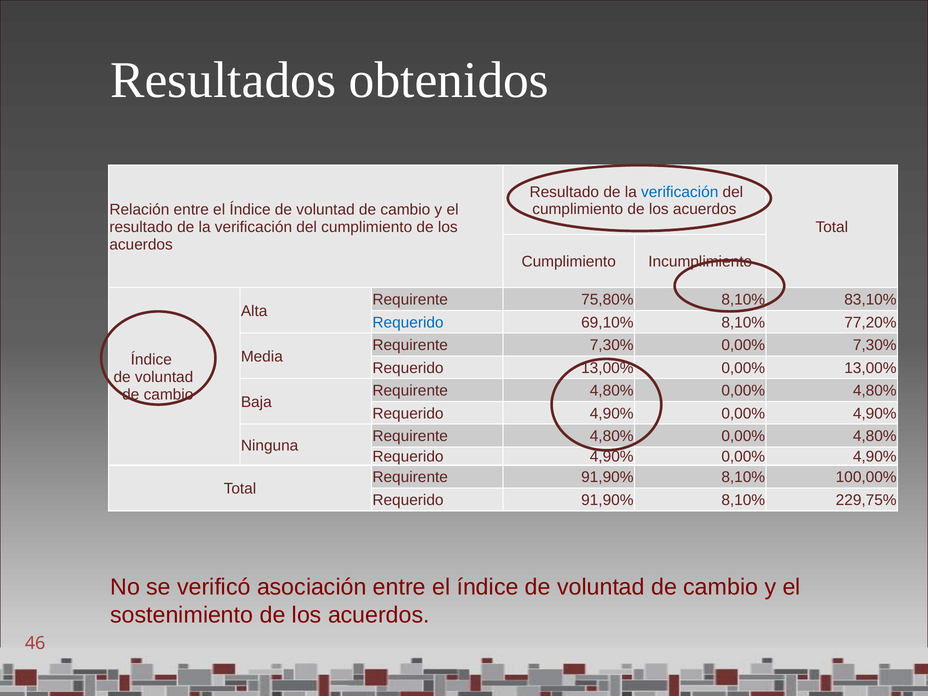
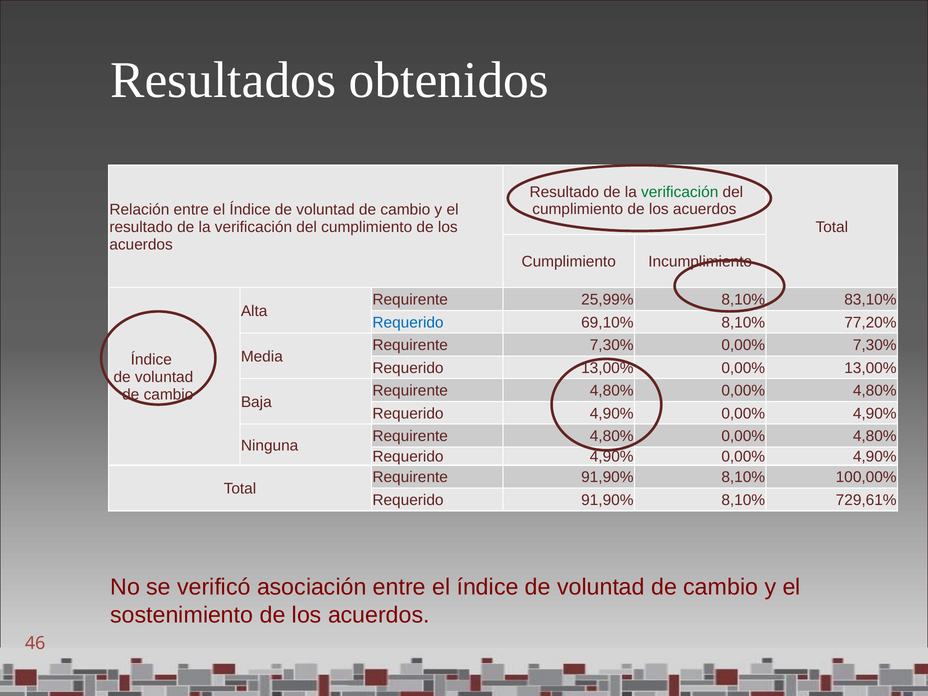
verificación at (680, 192) colour: blue -> green
75,80%: 75,80% -> 25,99%
229,75%: 229,75% -> 729,61%
